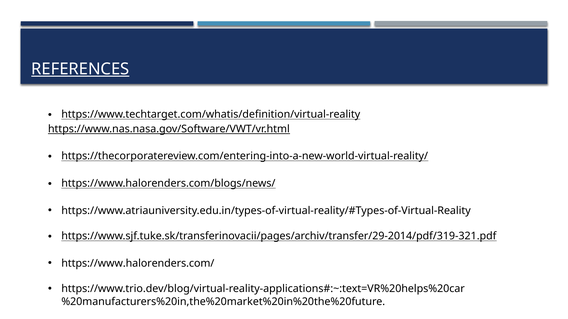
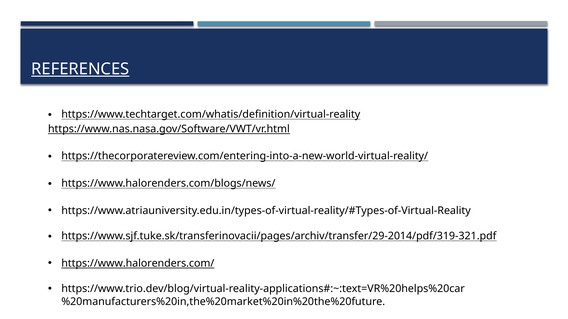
https://www.halorenders.com/ underline: none -> present
